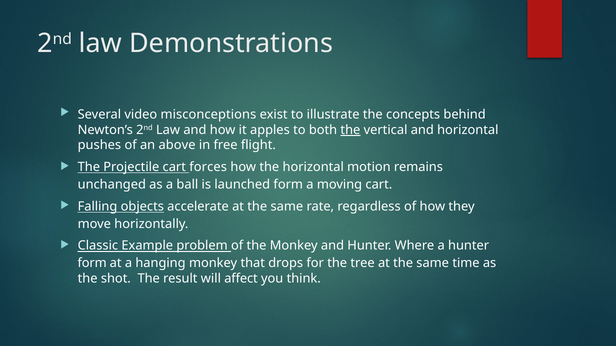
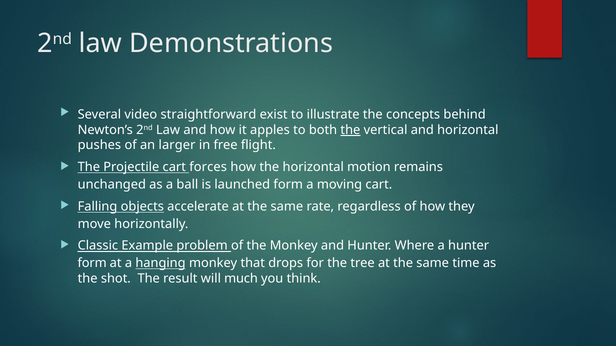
misconceptions: misconceptions -> straightforward
above: above -> larger
hanging underline: none -> present
affect: affect -> much
